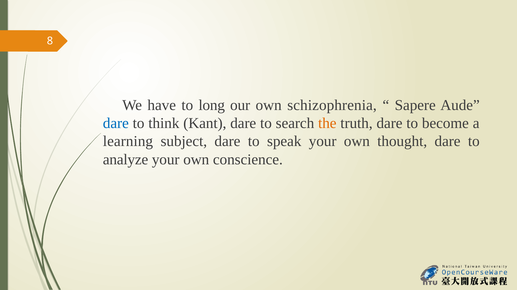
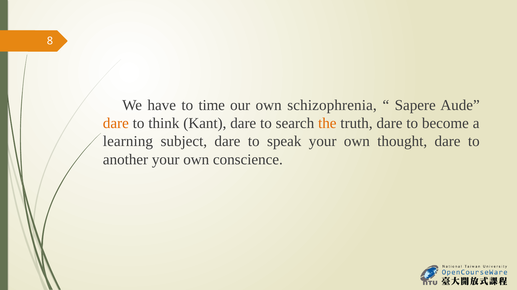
long: long -> time
dare at (116, 124) colour: blue -> orange
analyze: analyze -> another
